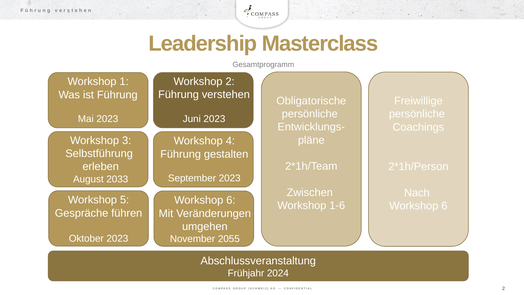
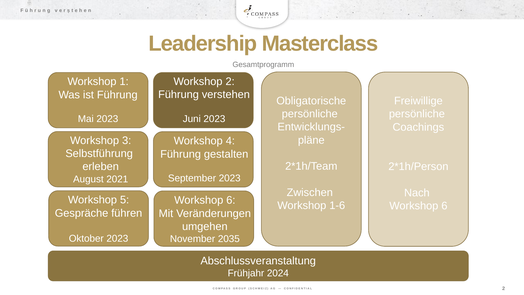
2033: 2033 -> 2021
2055: 2055 -> 2035
